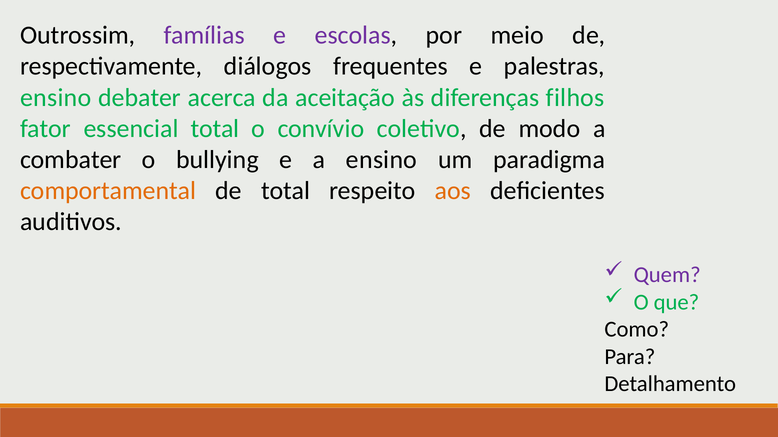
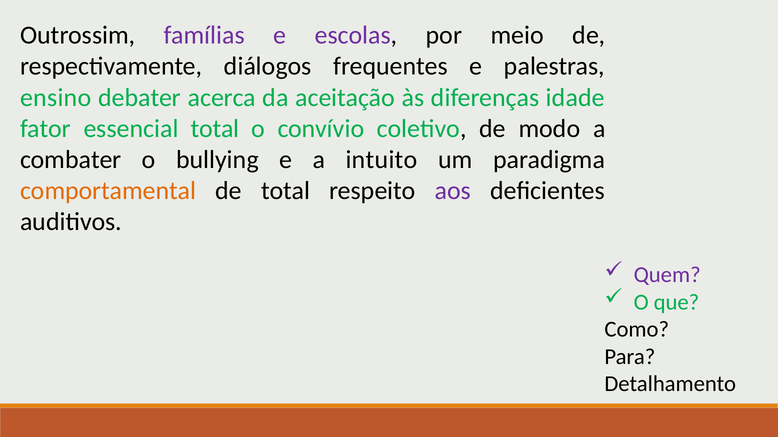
filhos: filhos -> idade
a ensino: ensino -> intuito
aos colour: orange -> purple
